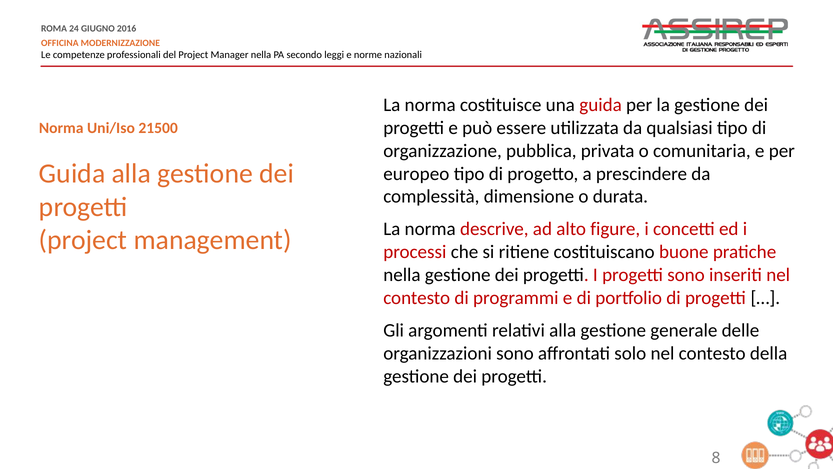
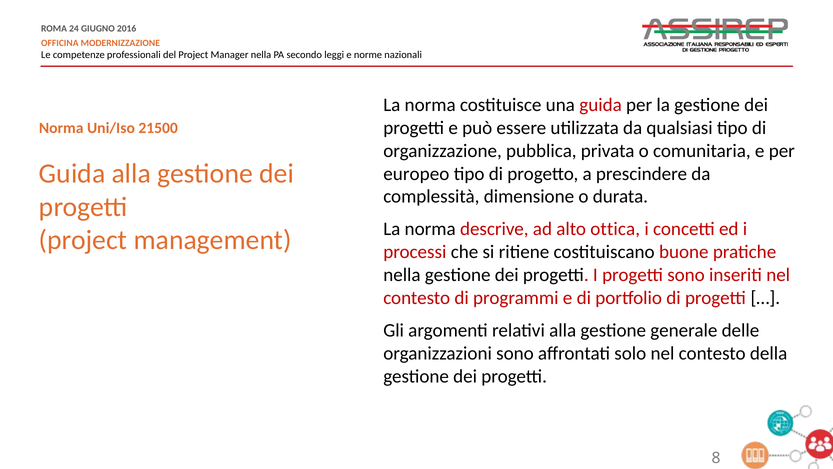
figure: figure -> ottica
